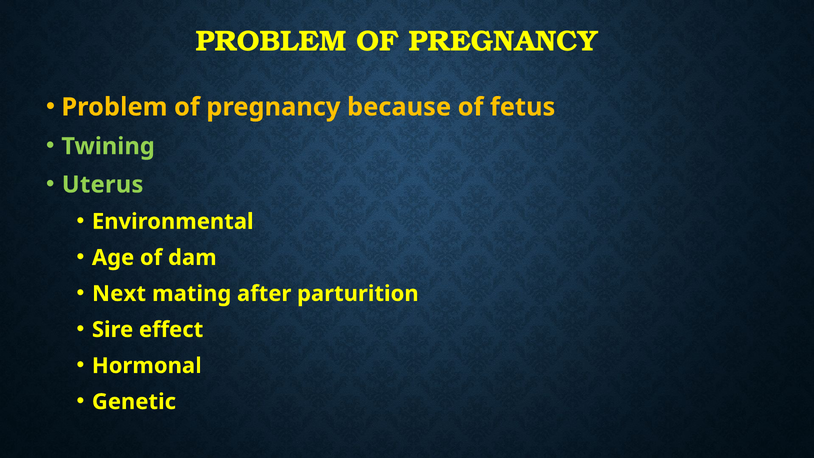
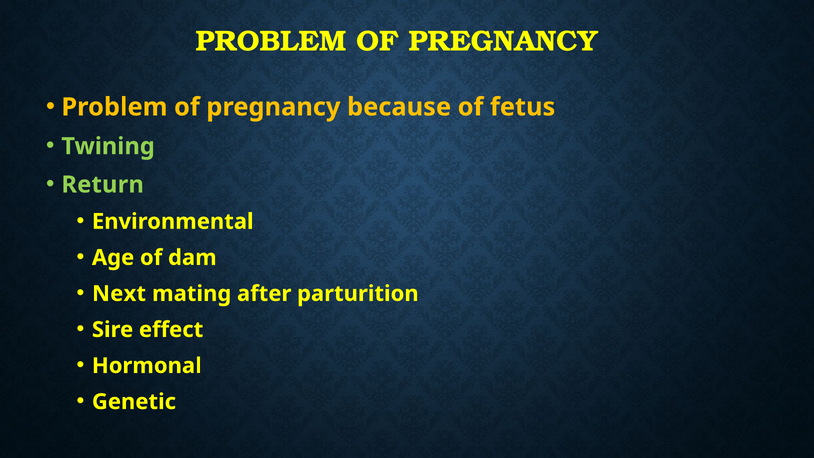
Uterus: Uterus -> Return
